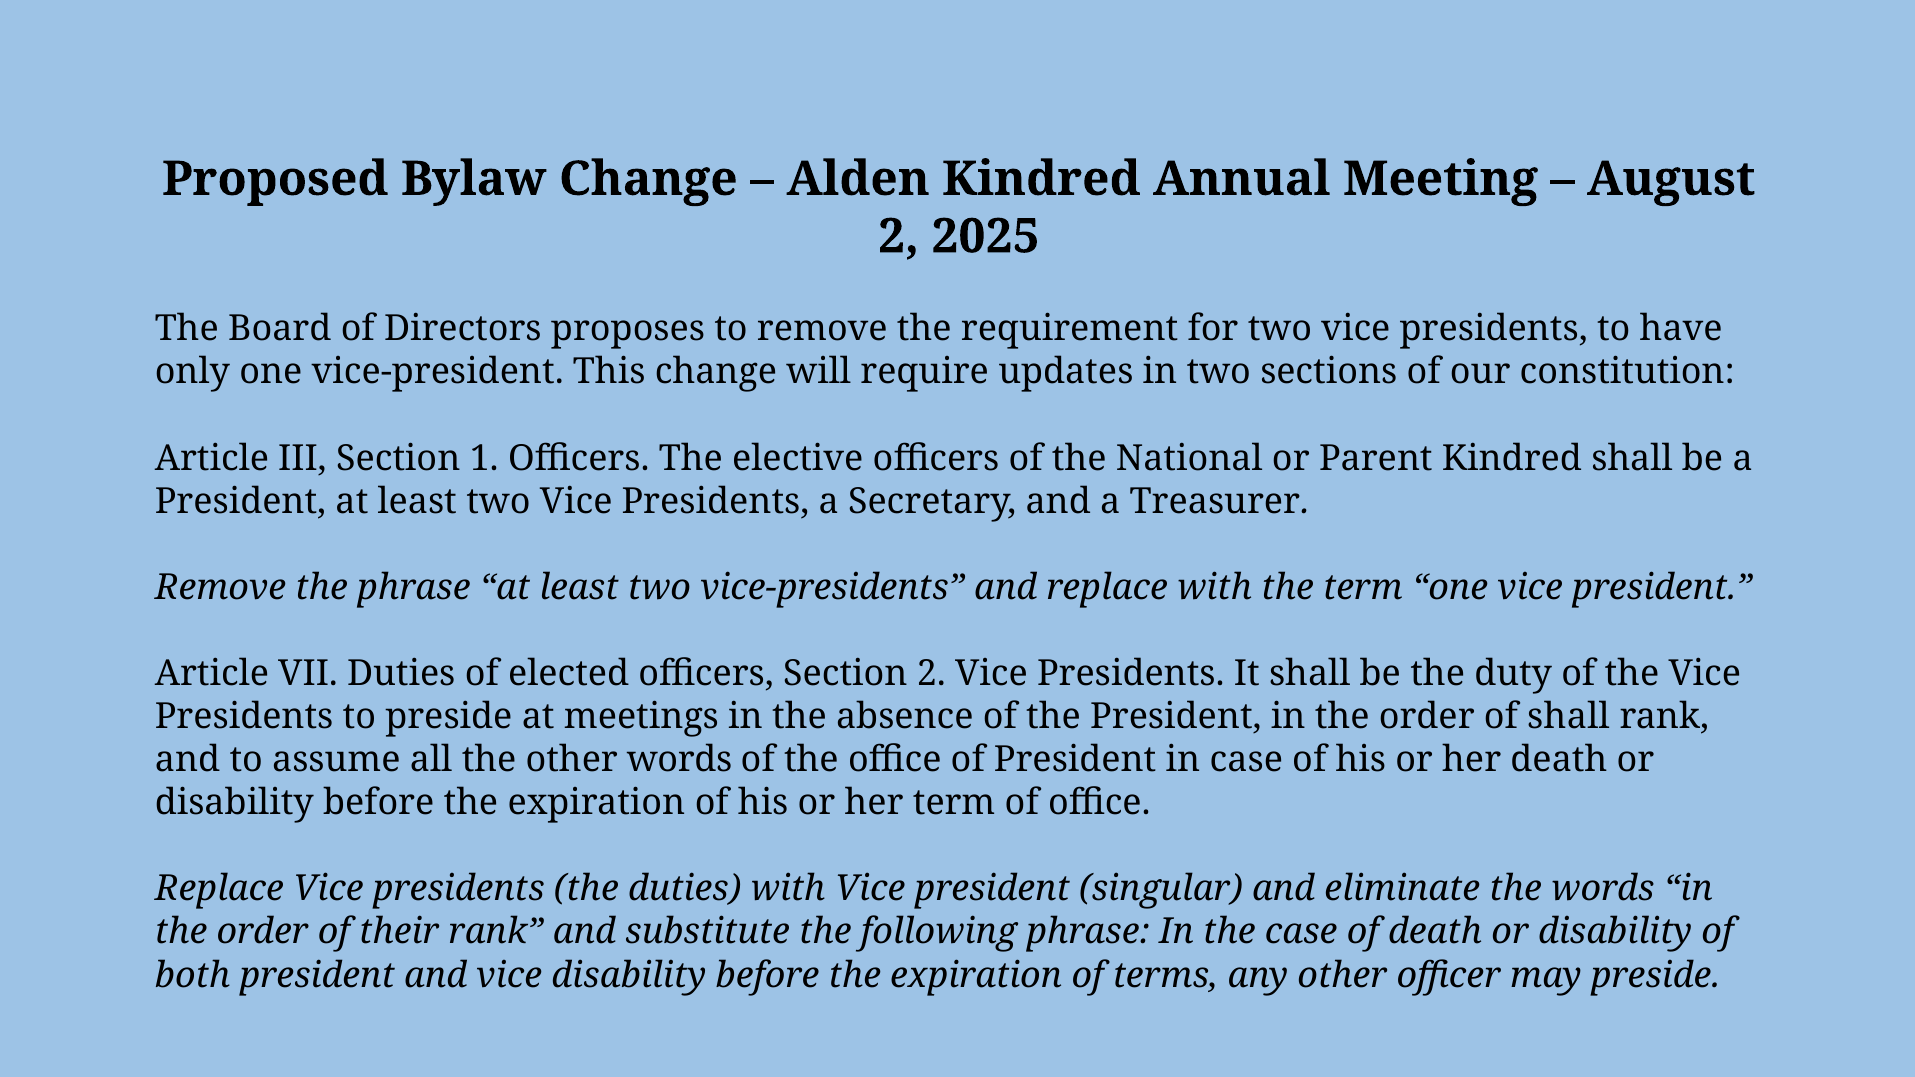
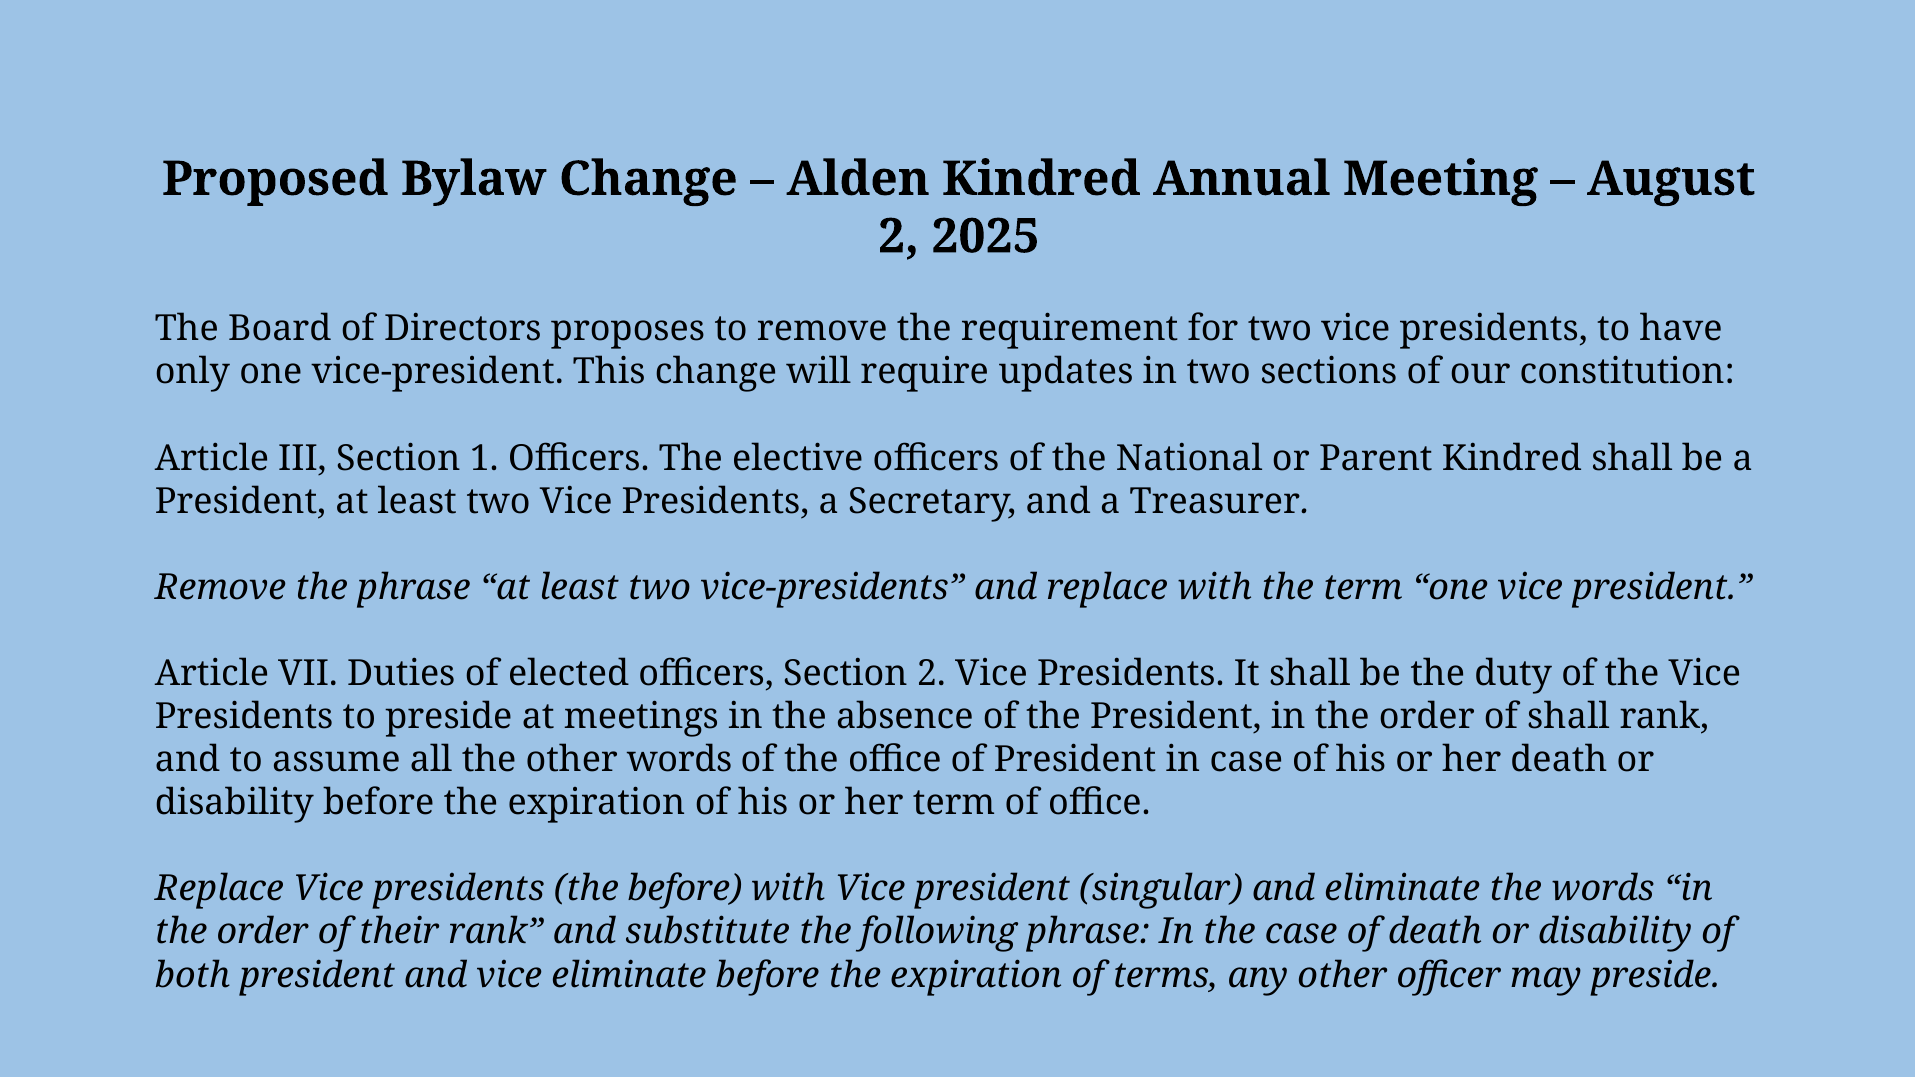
the duties: duties -> before
vice disability: disability -> eliminate
